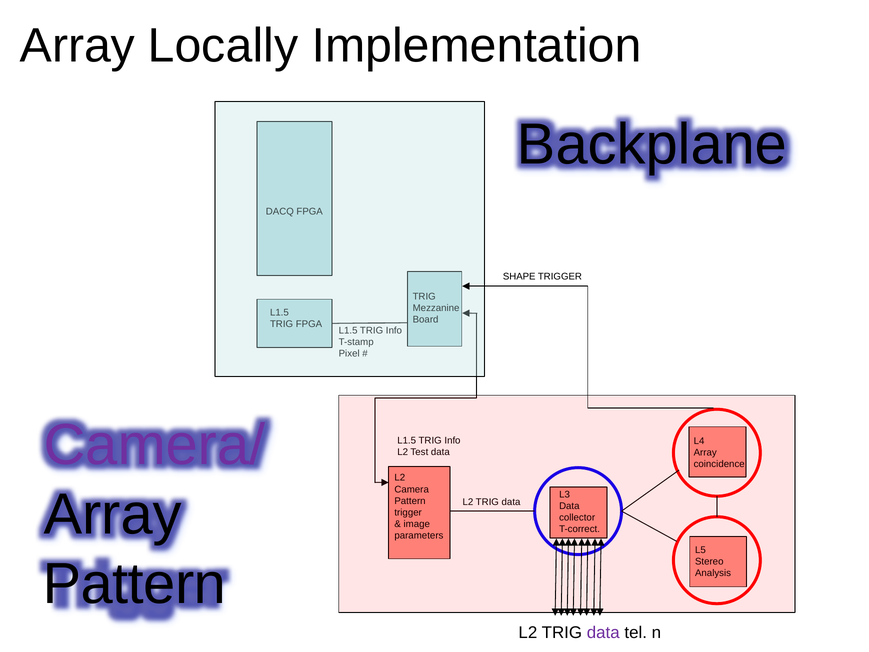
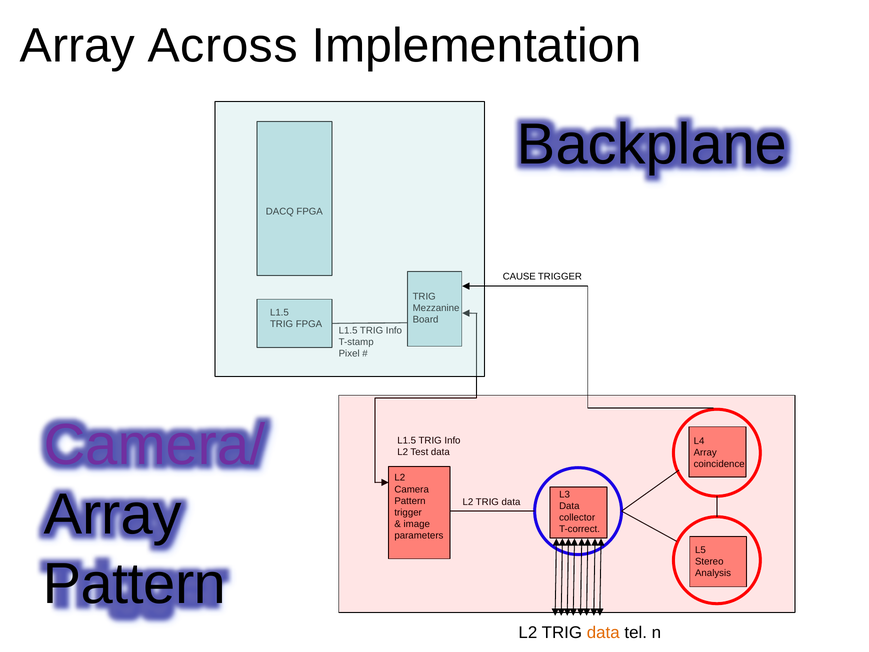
Locally: Locally -> Across
SHAPE: SHAPE -> CAUSE
data at (603, 632) colour: purple -> orange
